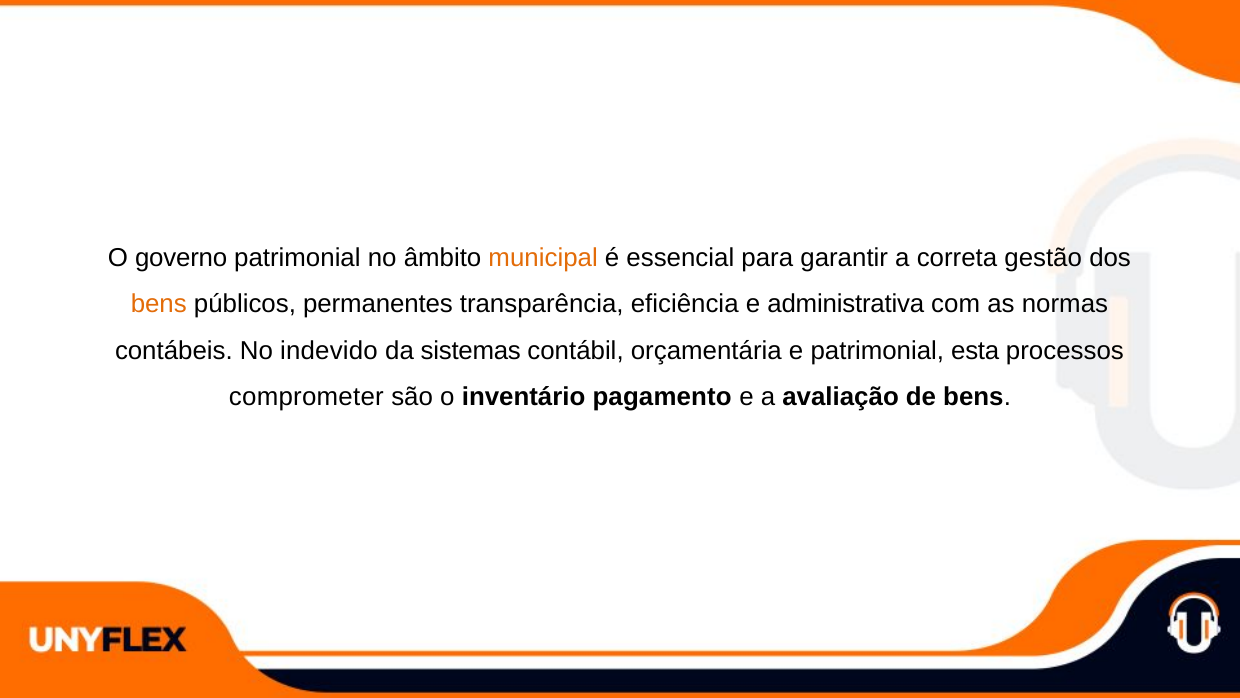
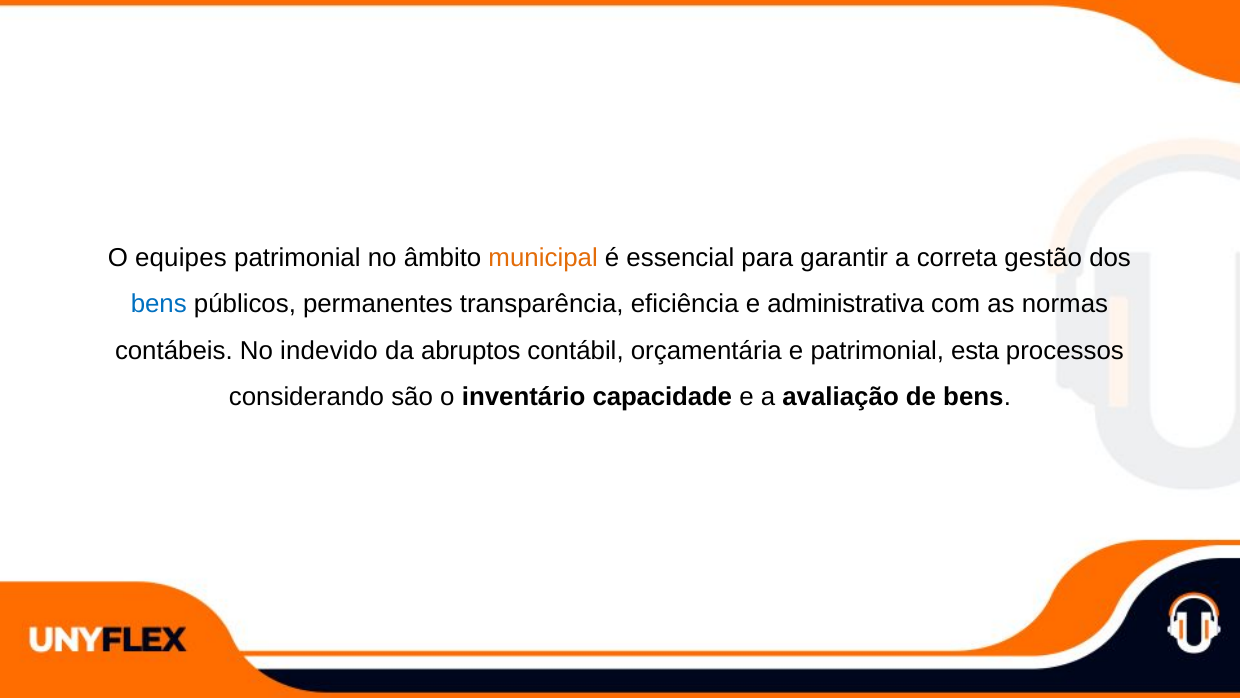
governo: governo -> equipes
bens at (159, 304) colour: orange -> blue
sistemas: sistemas -> abruptos
comprometer: comprometer -> considerando
pagamento: pagamento -> capacidade
